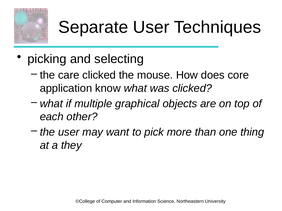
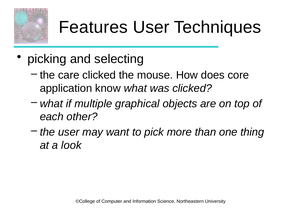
Separate: Separate -> Features
they: they -> look
